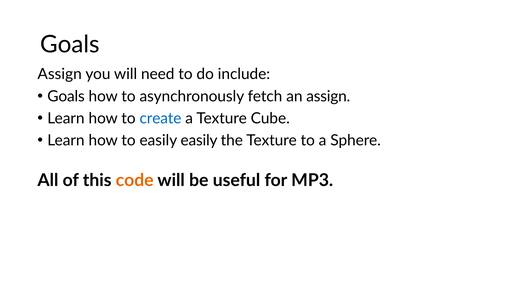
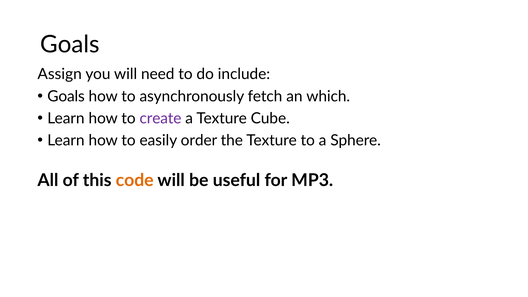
an assign: assign -> which
create colour: blue -> purple
easily easily: easily -> order
